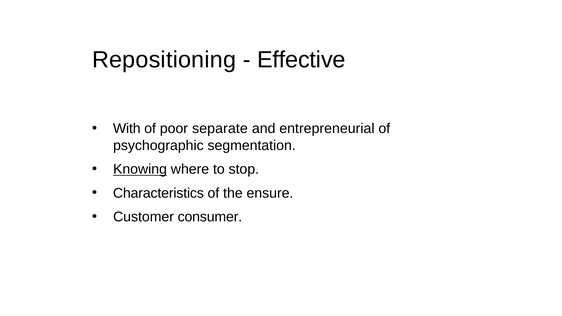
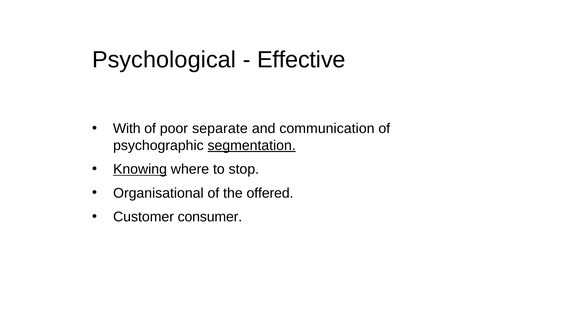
Repositioning: Repositioning -> Psychological
entrepreneurial: entrepreneurial -> communication
segmentation underline: none -> present
Characteristics: Characteristics -> Organisational
ensure: ensure -> offered
